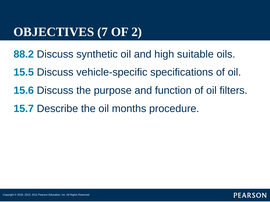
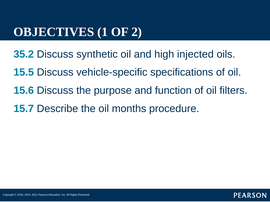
7: 7 -> 1
88.2: 88.2 -> 35.2
suitable: suitable -> injected
